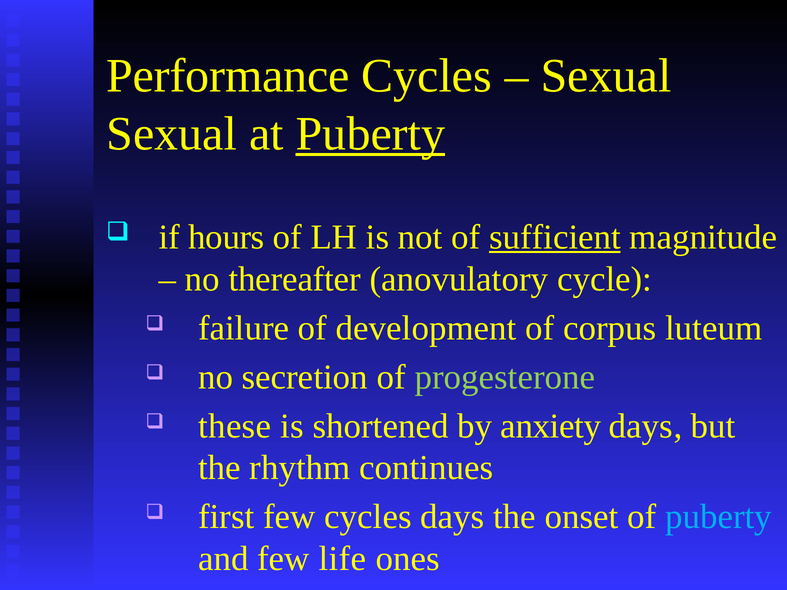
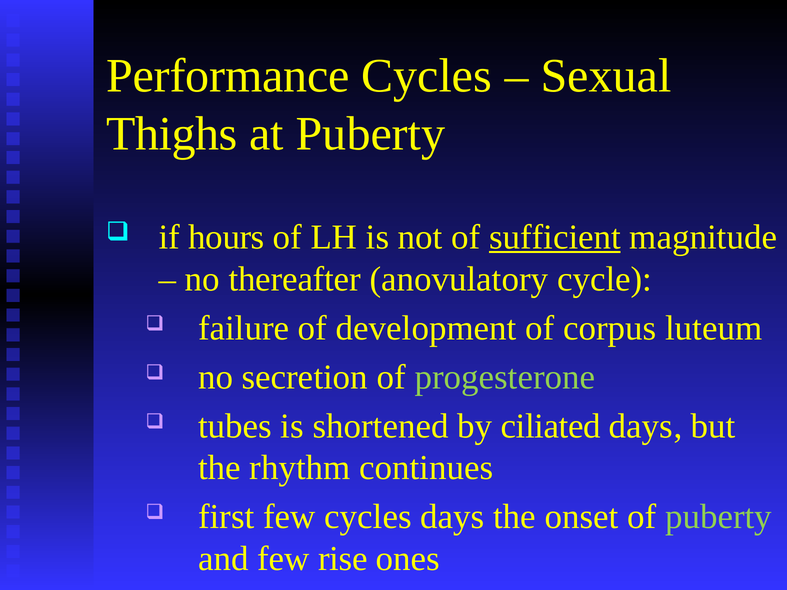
Sexual at (172, 134): Sexual -> Thighs
Puberty at (370, 134) underline: present -> none
these: these -> tubes
anxiety: anxiety -> ciliated
puberty at (719, 517) colour: light blue -> light green
life: life -> rise
